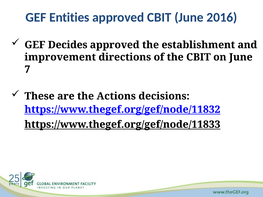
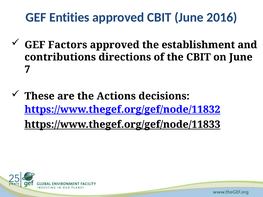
Decides: Decides -> Factors
improvement: improvement -> contributions
